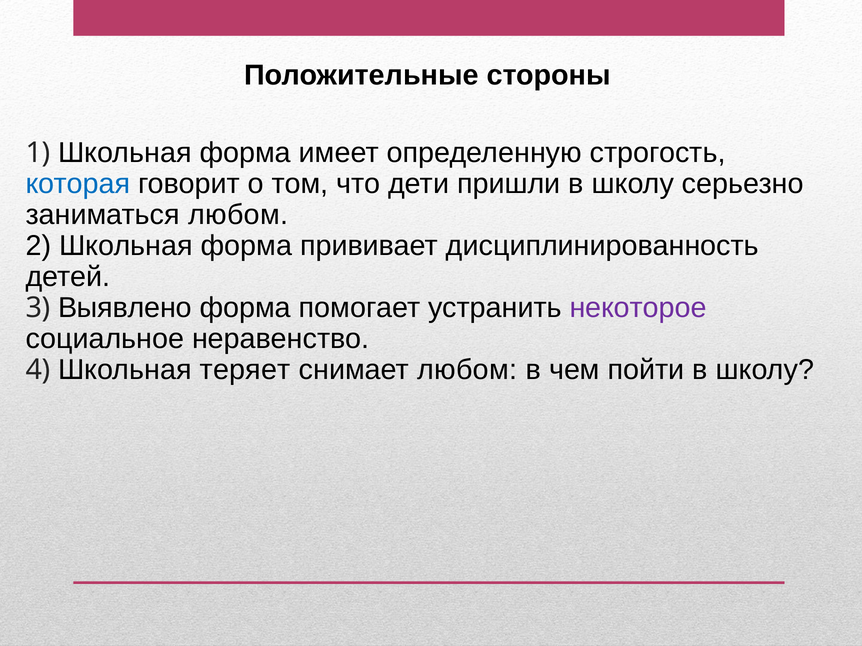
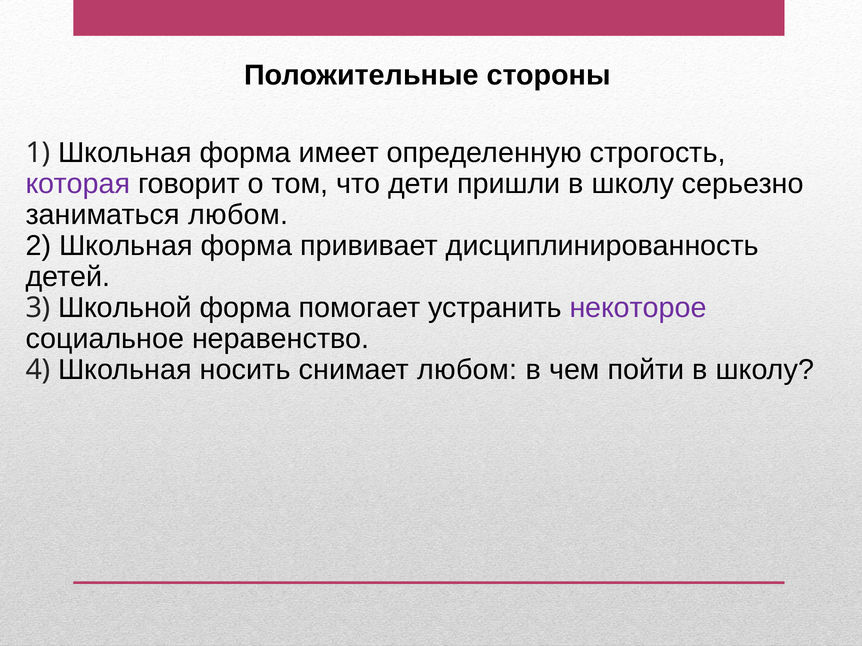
которая colour: blue -> purple
Выявлено: Выявлено -> Школьной
теряет: теряет -> носить
